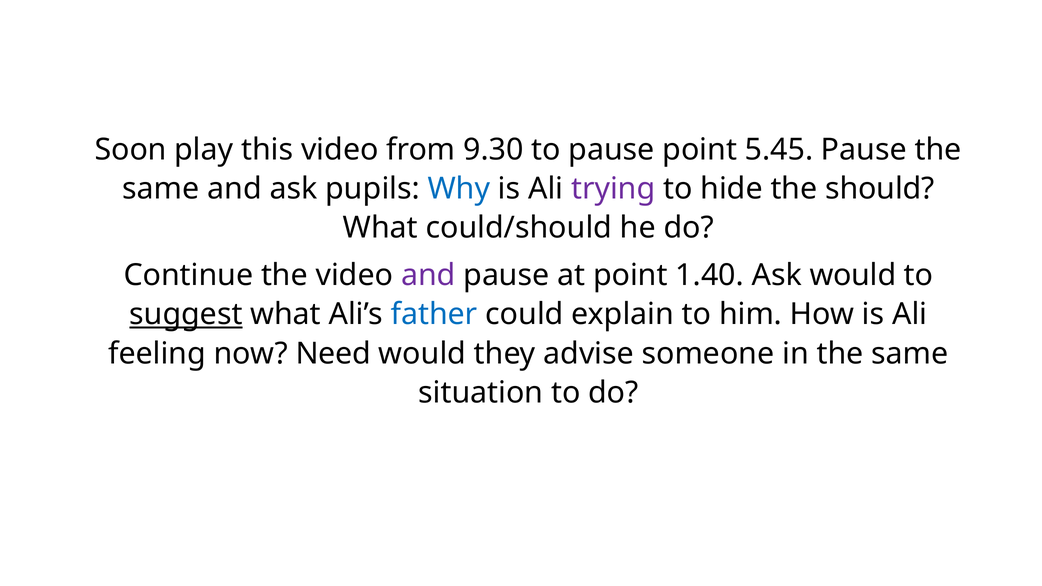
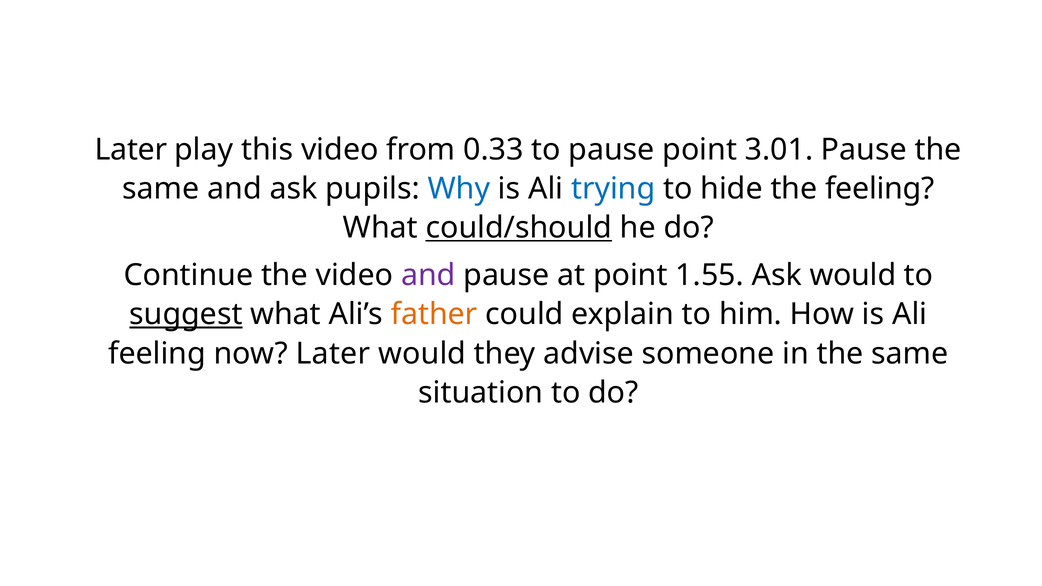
Soon at (131, 150): Soon -> Later
9.30: 9.30 -> 0.33
5.45: 5.45 -> 3.01
trying colour: purple -> blue
the should: should -> feeling
could/should underline: none -> present
1.40: 1.40 -> 1.55
father colour: blue -> orange
now Need: Need -> Later
